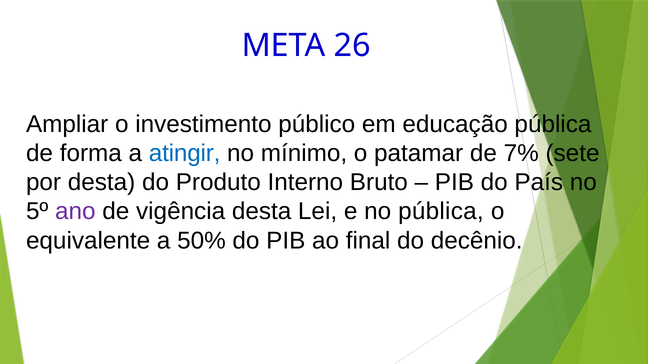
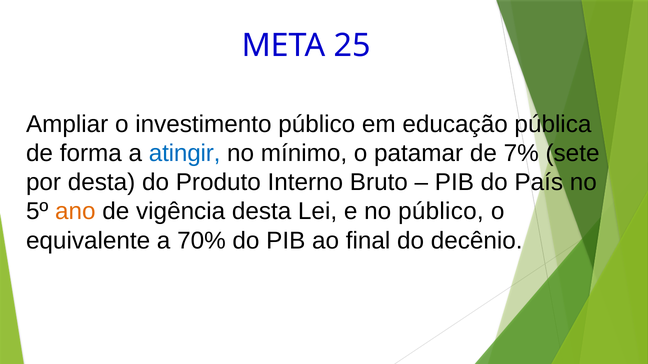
26: 26 -> 25
ano colour: purple -> orange
no pública: pública -> público
50%: 50% -> 70%
